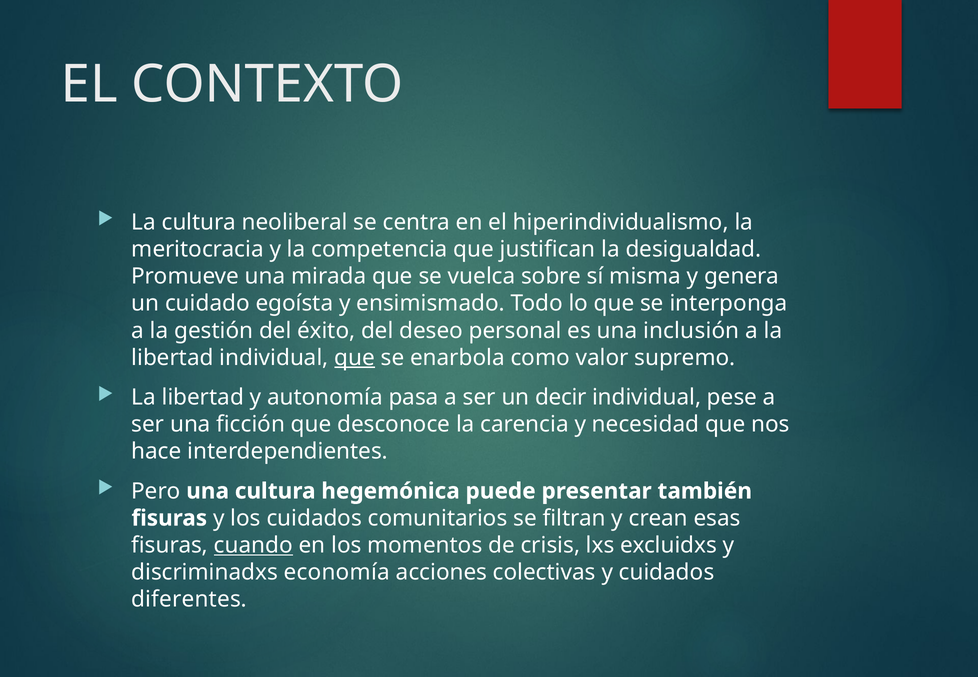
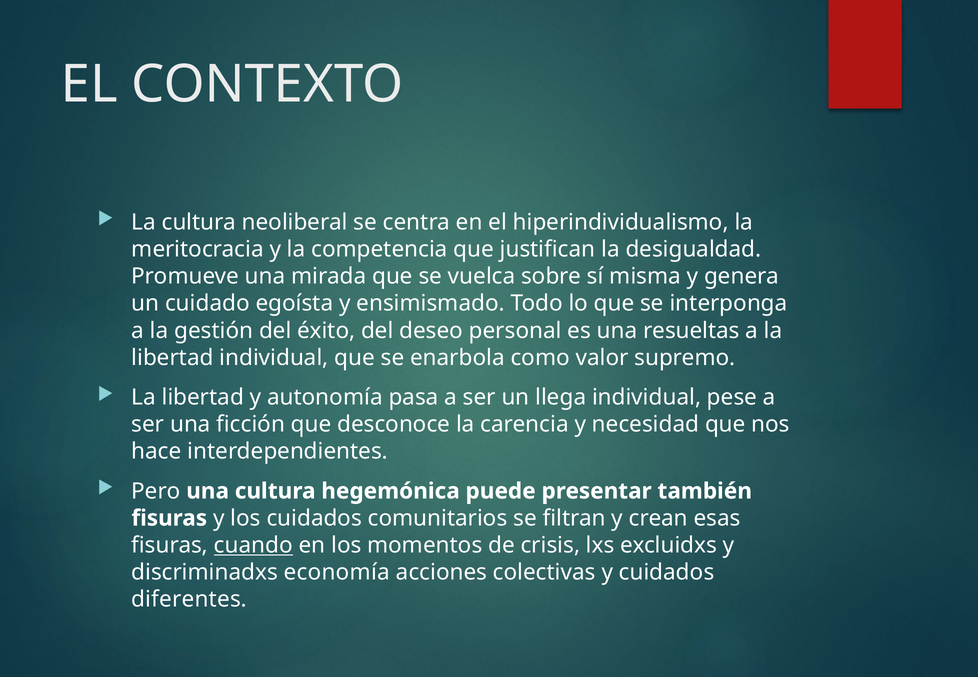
inclusión: inclusión -> resueltas
que at (355, 358) underline: present -> none
decir: decir -> llega
